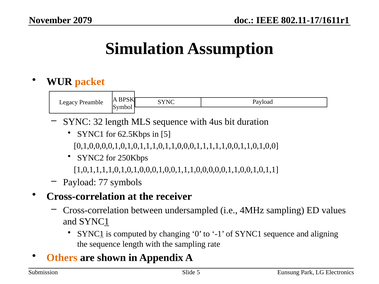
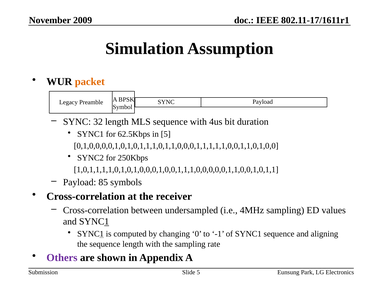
2079: 2079 -> 2009
77: 77 -> 85
Others colour: orange -> purple
